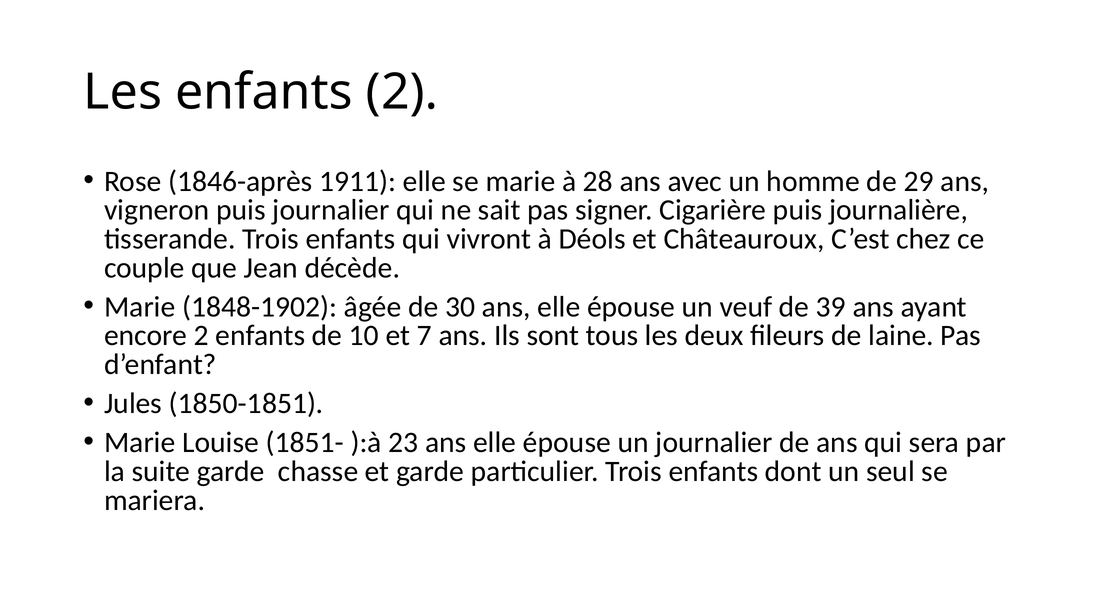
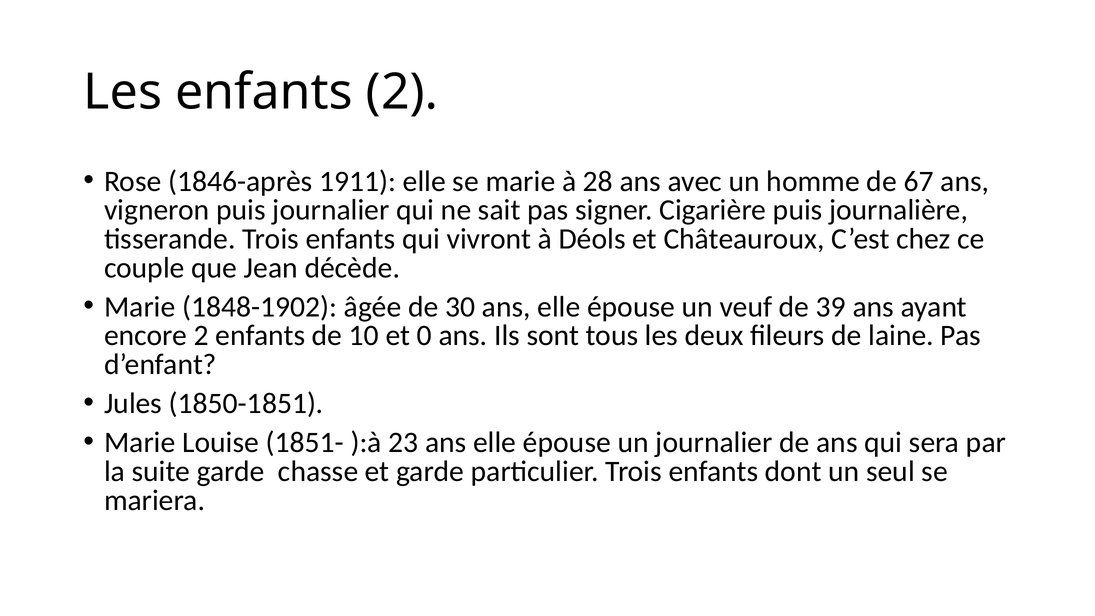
29: 29 -> 67
7: 7 -> 0
